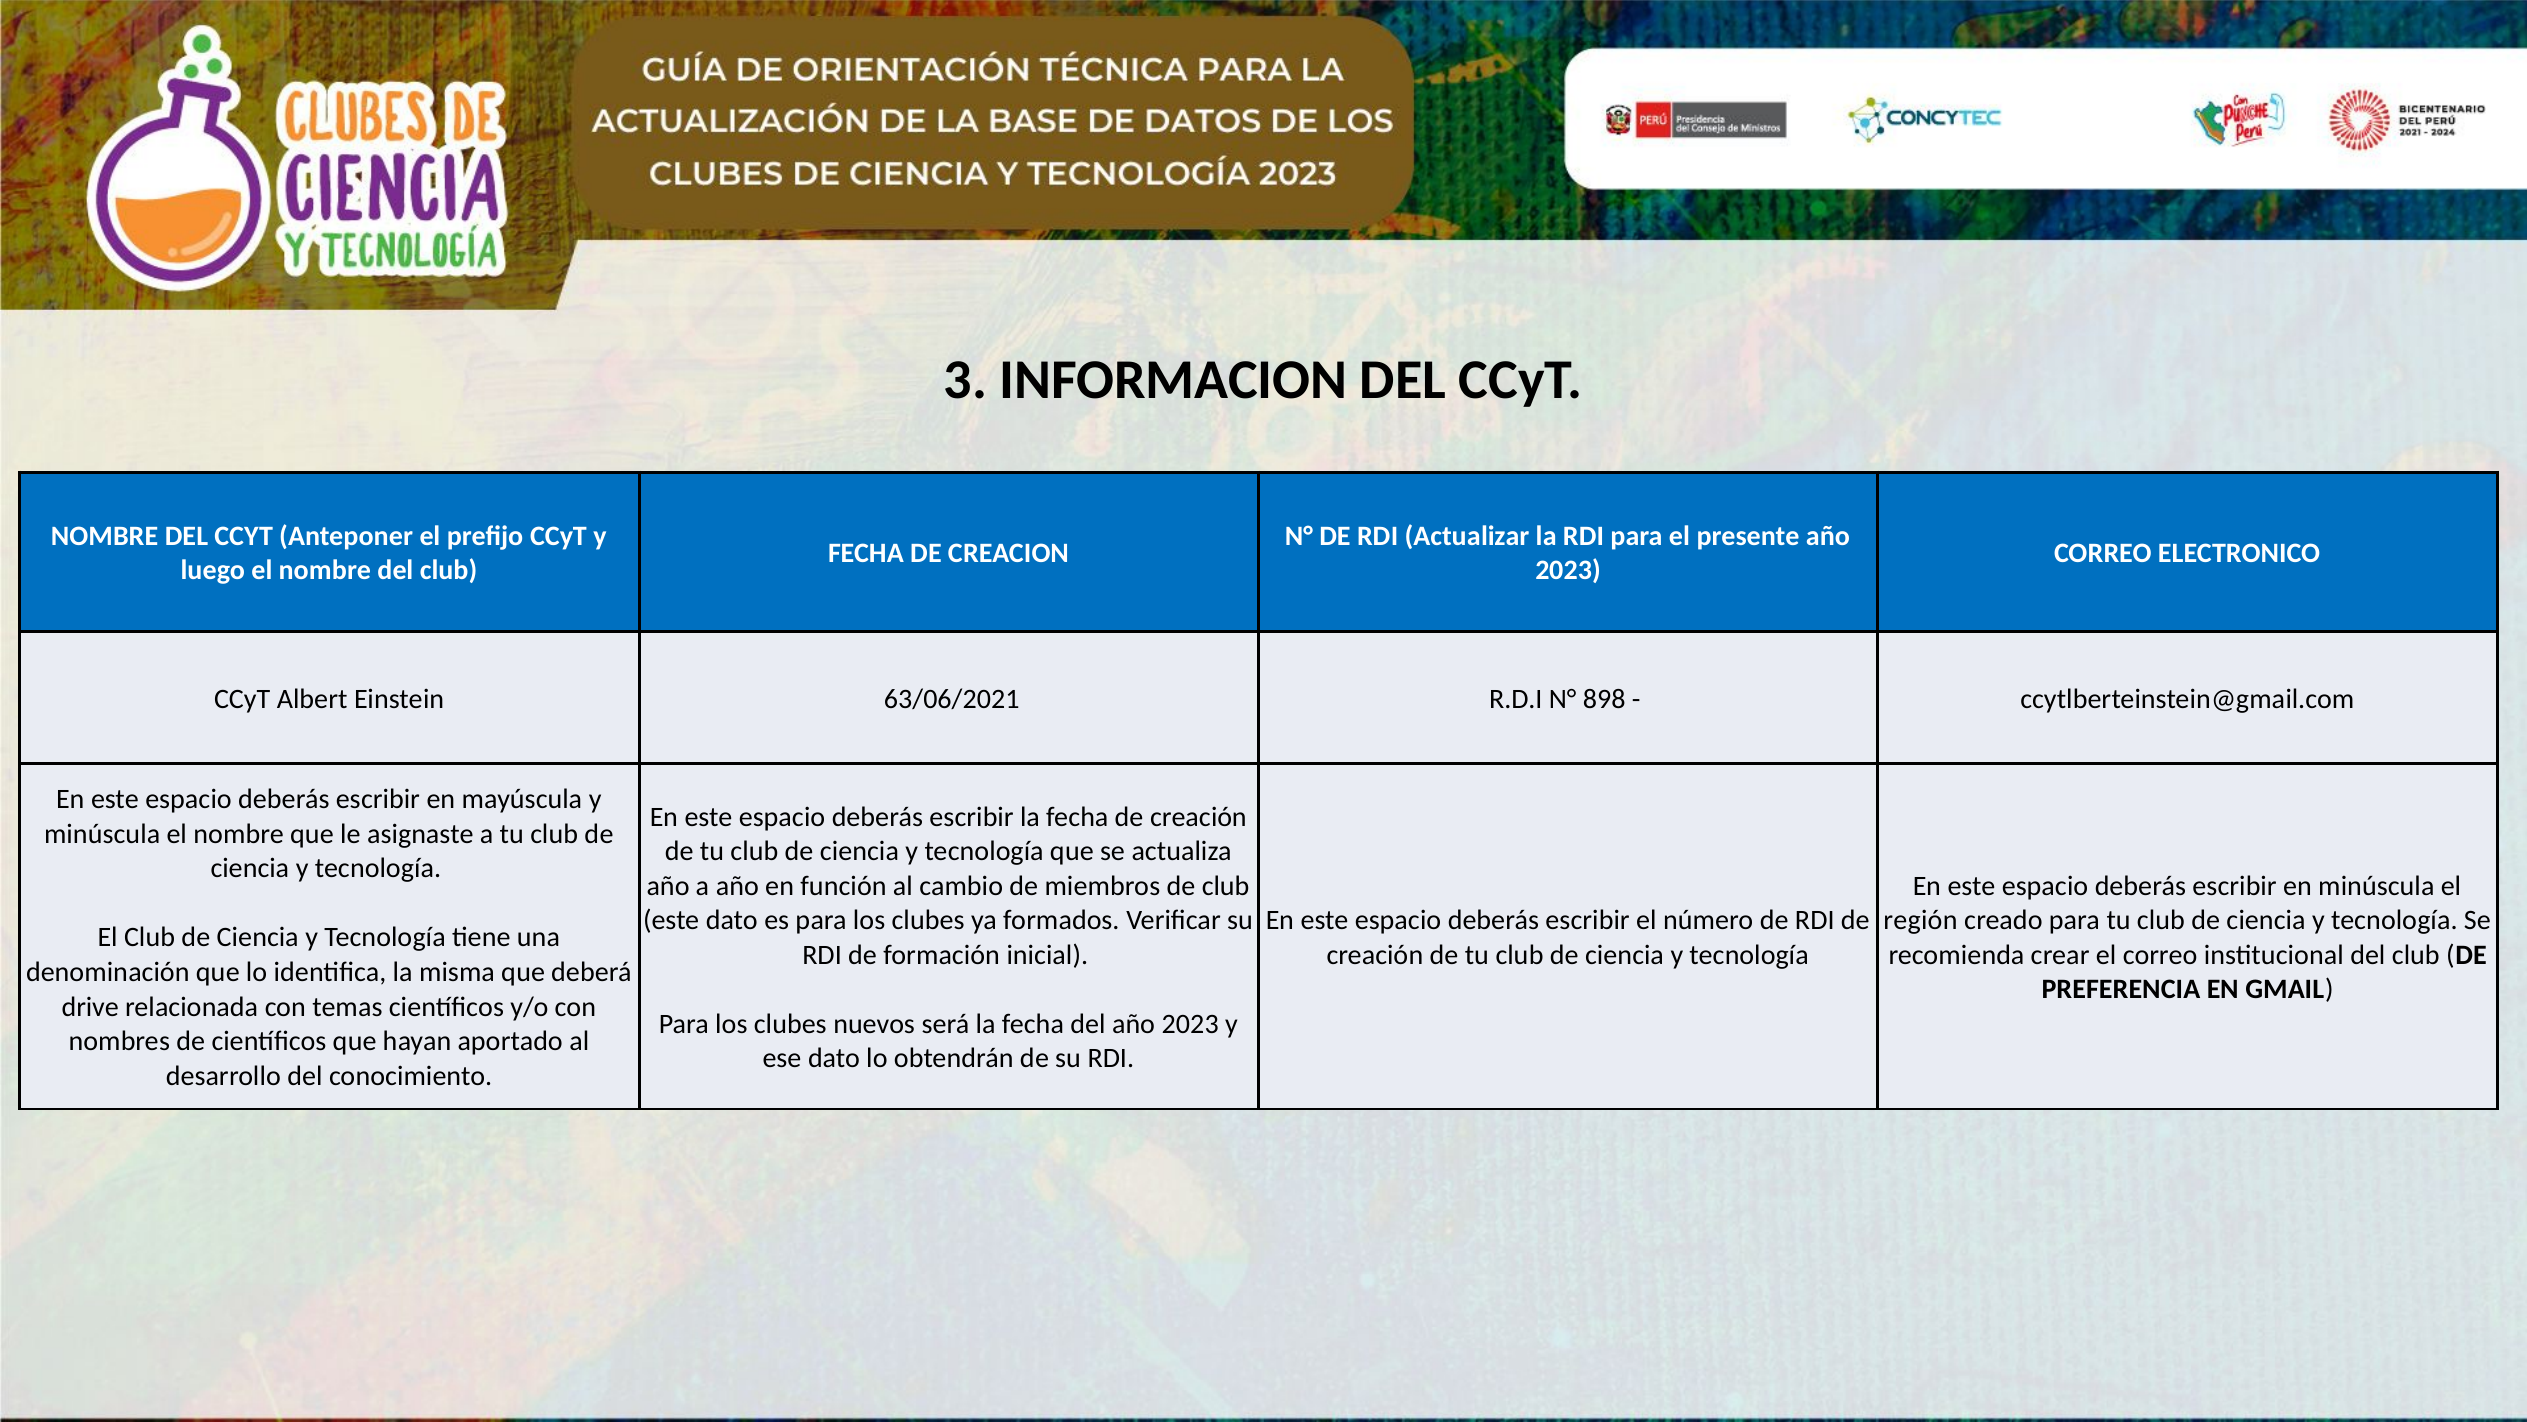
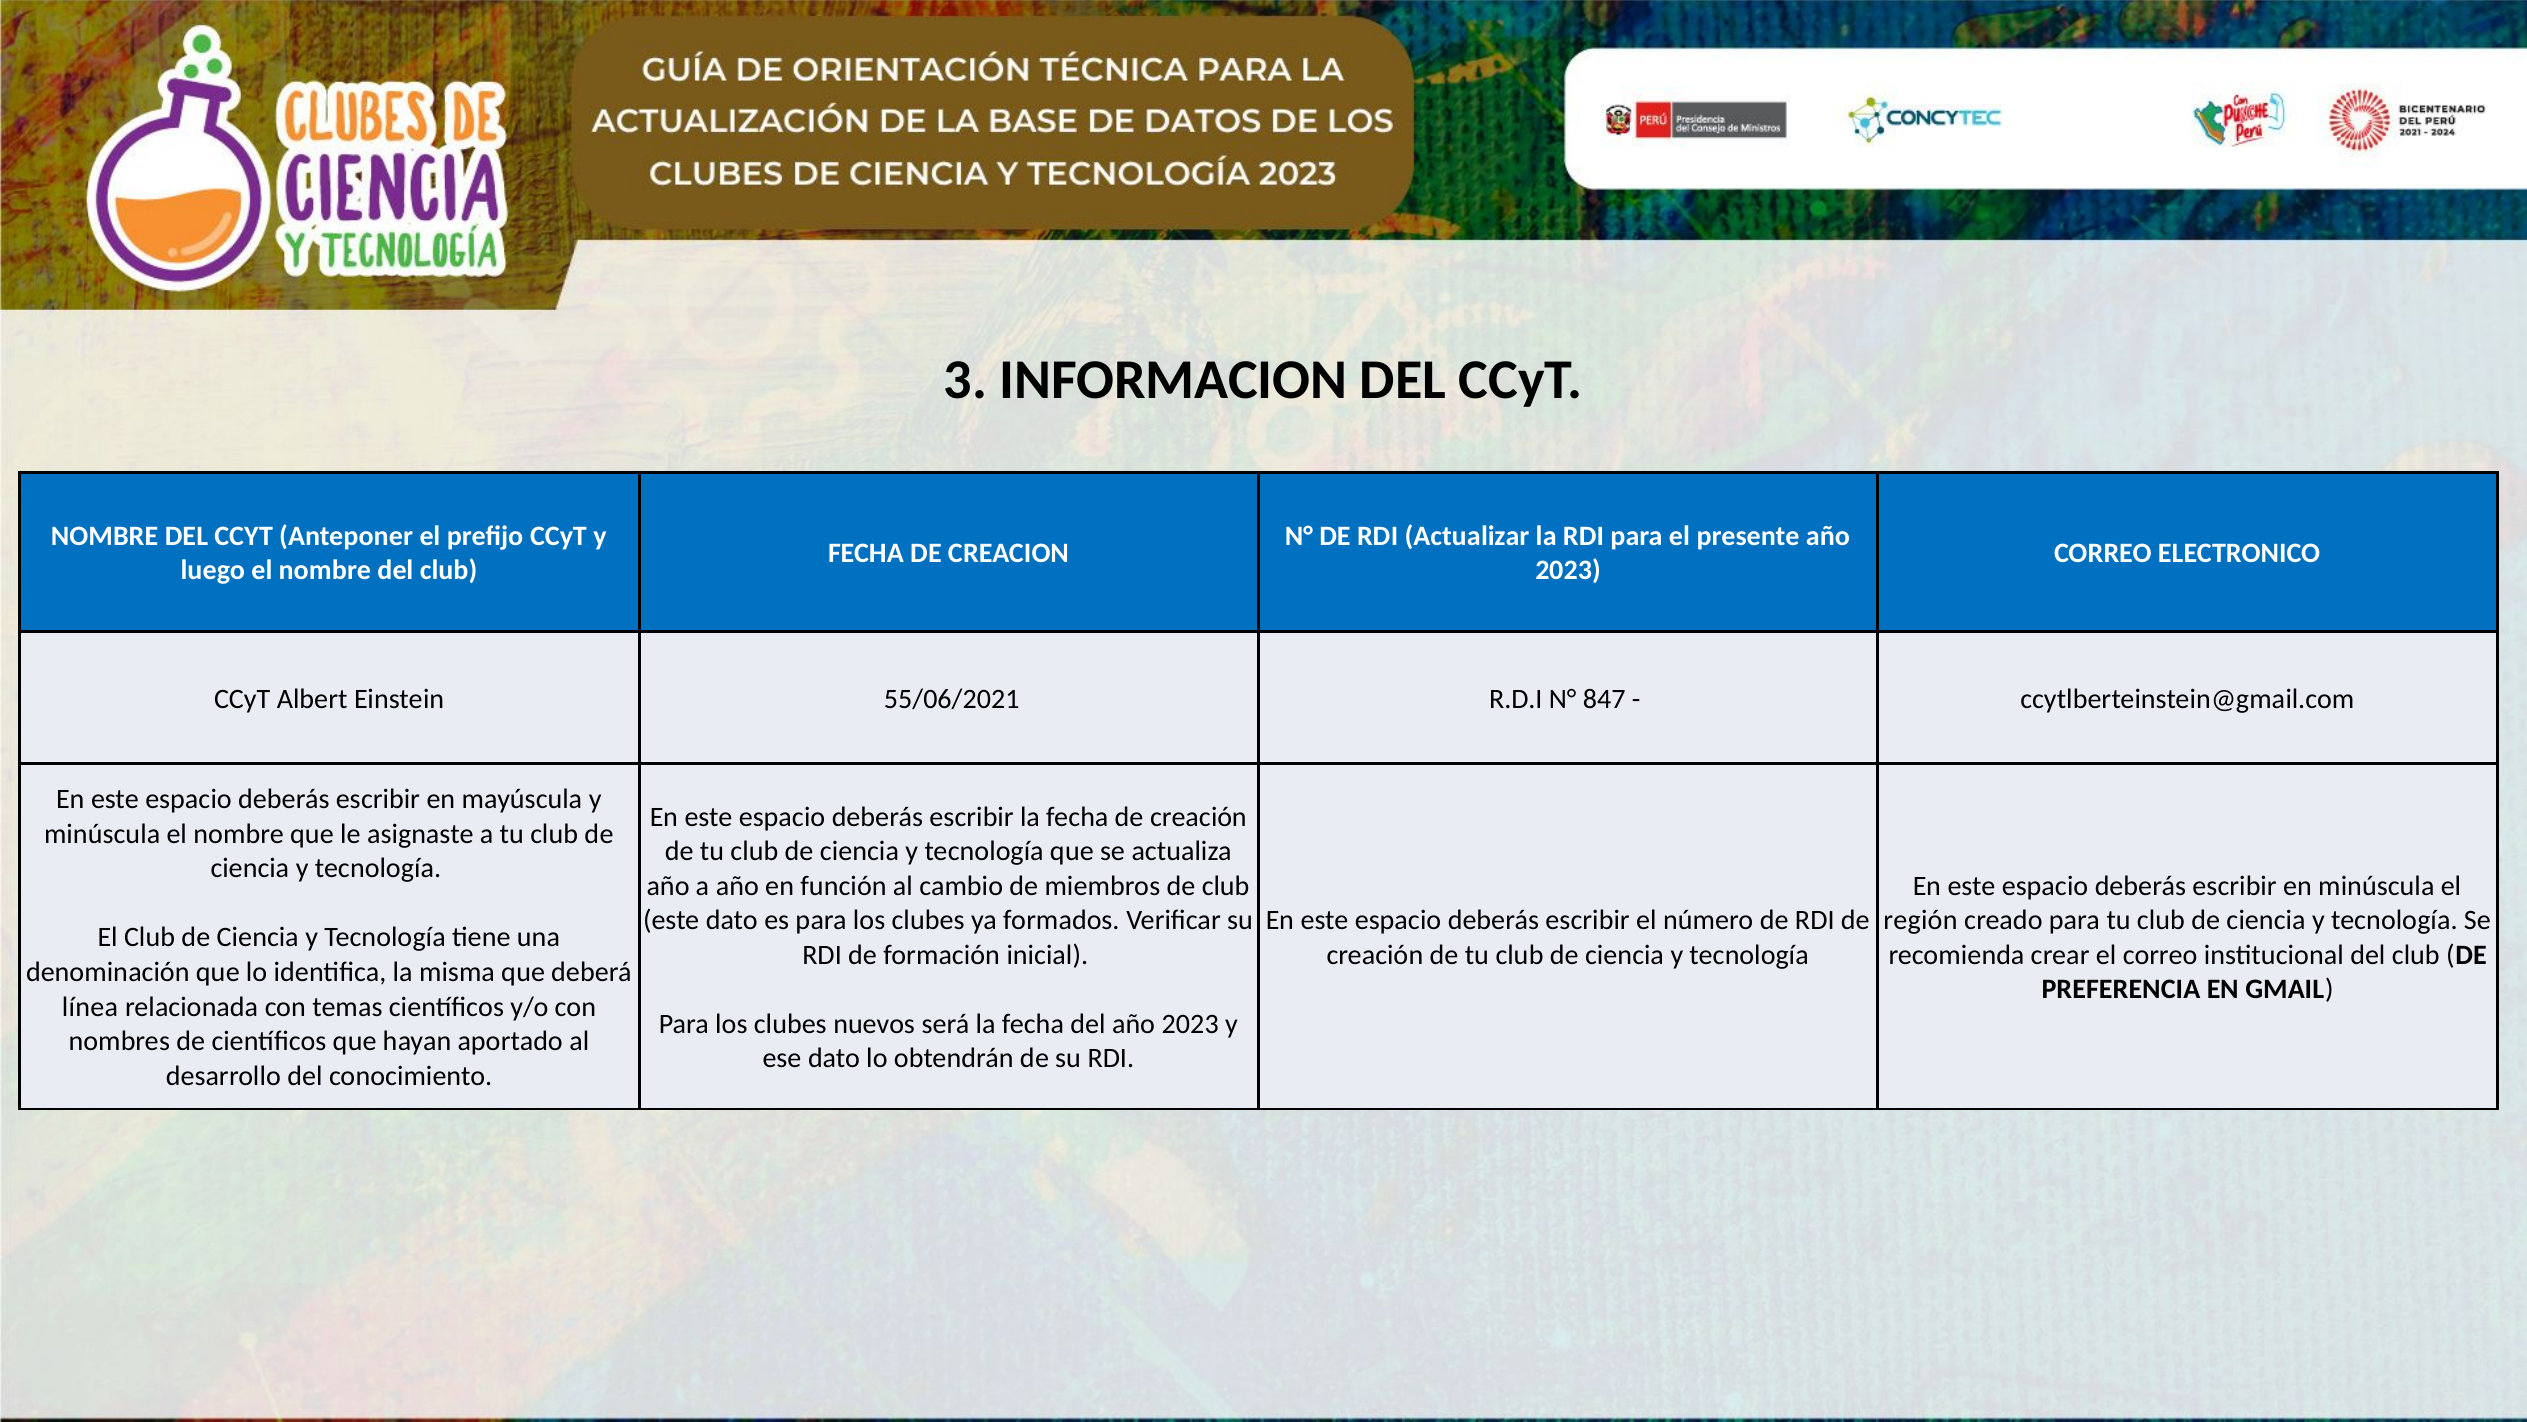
63/06/2021: 63/06/2021 -> 55/06/2021
898: 898 -> 847
drive: drive -> línea
